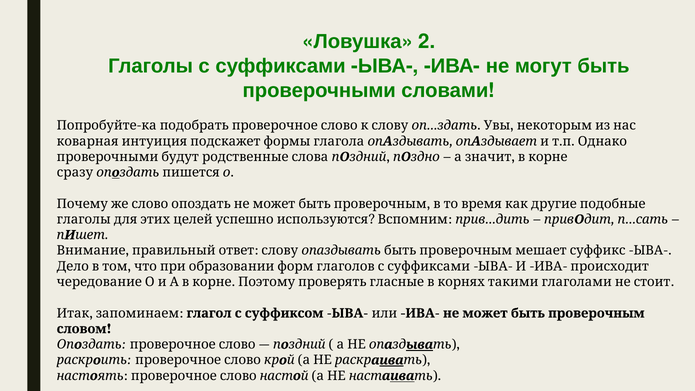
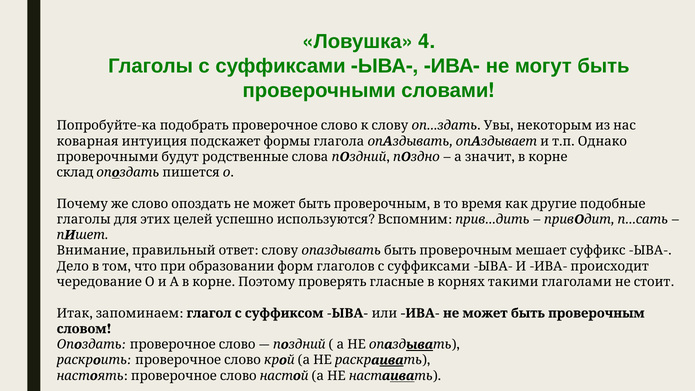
2: 2 -> 4
сразу: сразу -> склад
